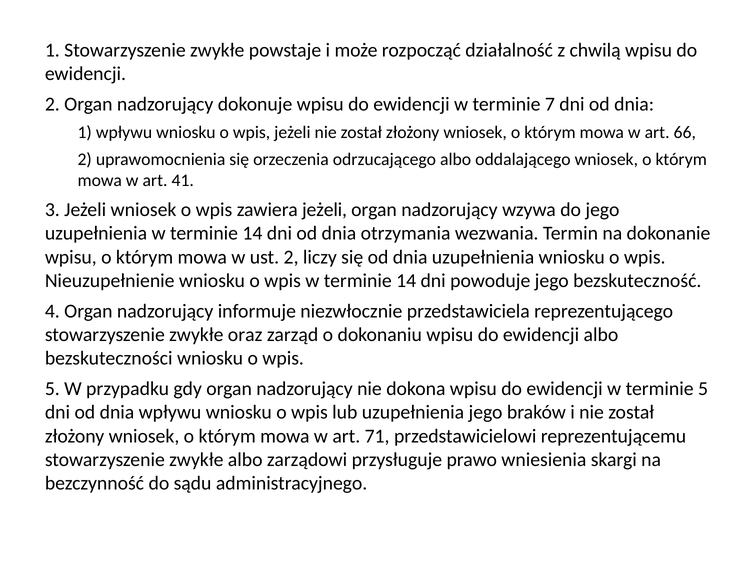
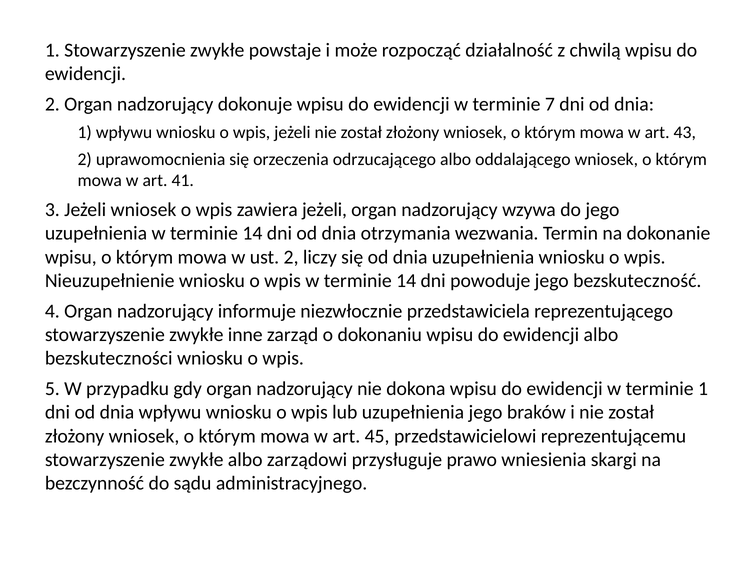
66: 66 -> 43
oraz: oraz -> inne
terminie 5: 5 -> 1
71: 71 -> 45
